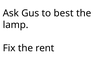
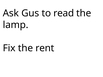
best: best -> read
